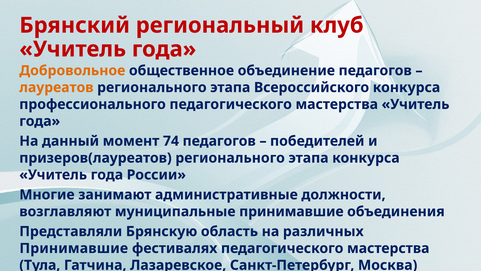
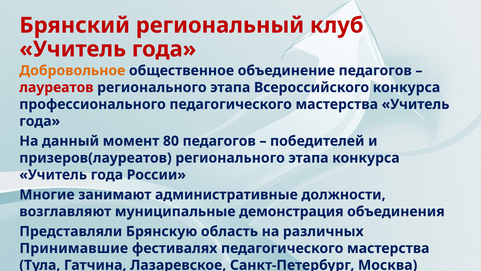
лауреатов colour: orange -> red
74: 74 -> 80
муниципальные принимавшие: принимавшие -> демонстрация
